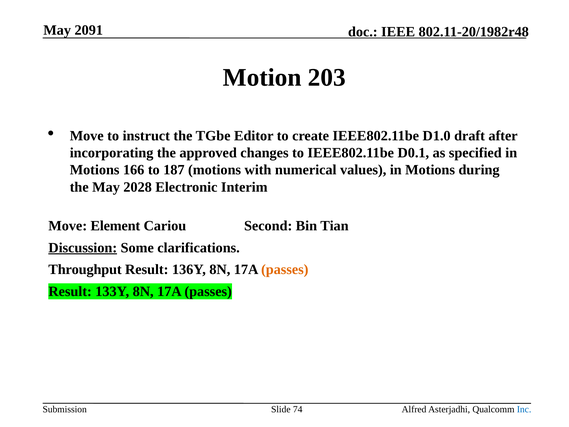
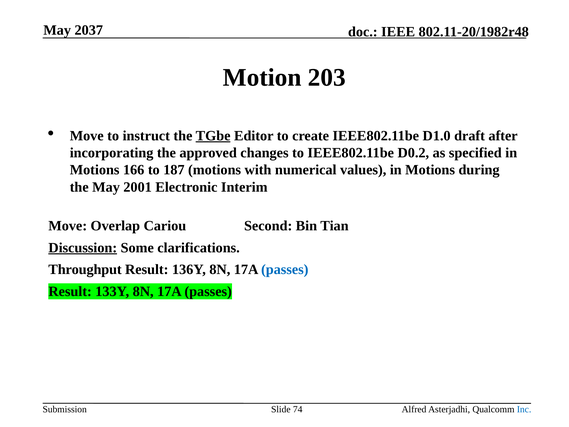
2091: 2091 -> 2037
TGbe underline: none -> present
D0.1: D0.1 -> D0.2
2028: 2028 -> 2001
Element: Element -> Overlap
passes at (285, 269) colour: orange -> blue
